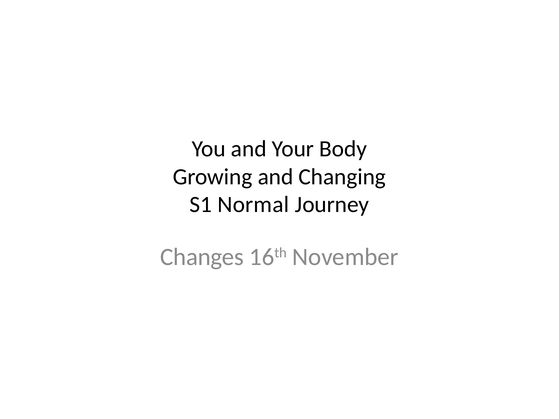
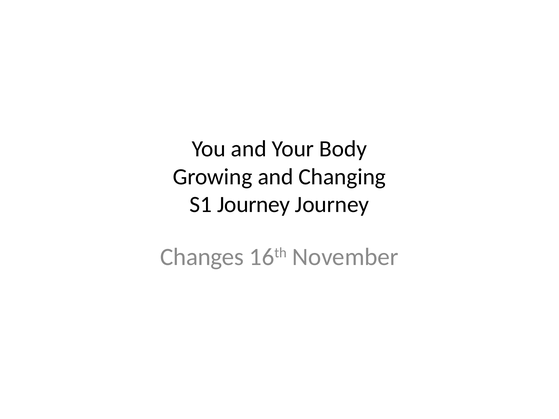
S1 Normal: Normal -> Journey
